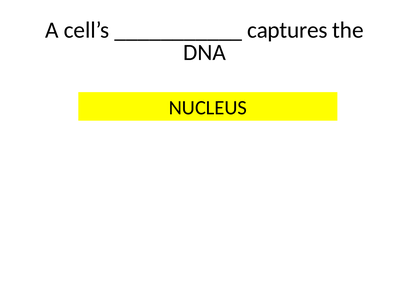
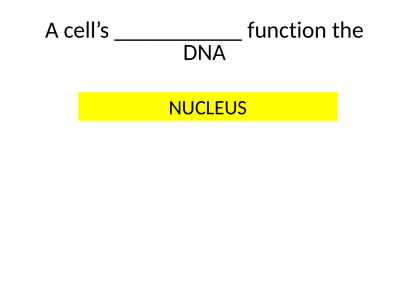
captures: captures -> function
